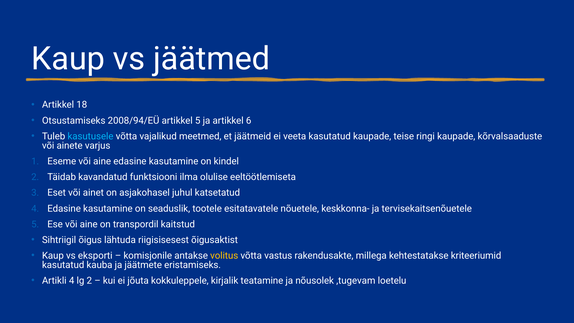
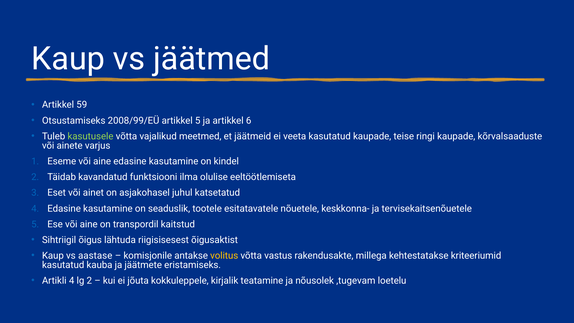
18: 18 -> 59
2008/94/EÜ: 2008/94/EÜ -> 2008/99/EÜ
kasutusele colour: light blue -> light green
eksporti: eksporti -> aastase
